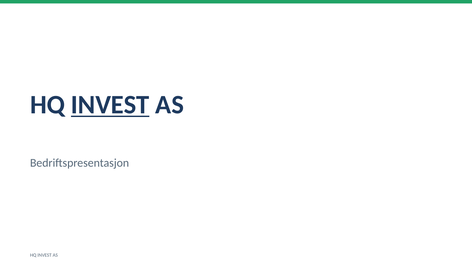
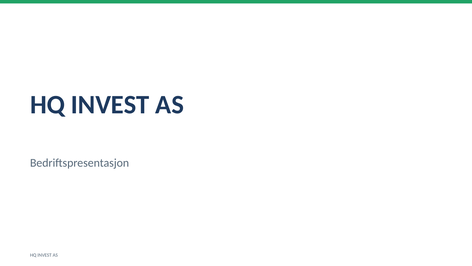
INVEST at (110, 105) underline: present -> none
